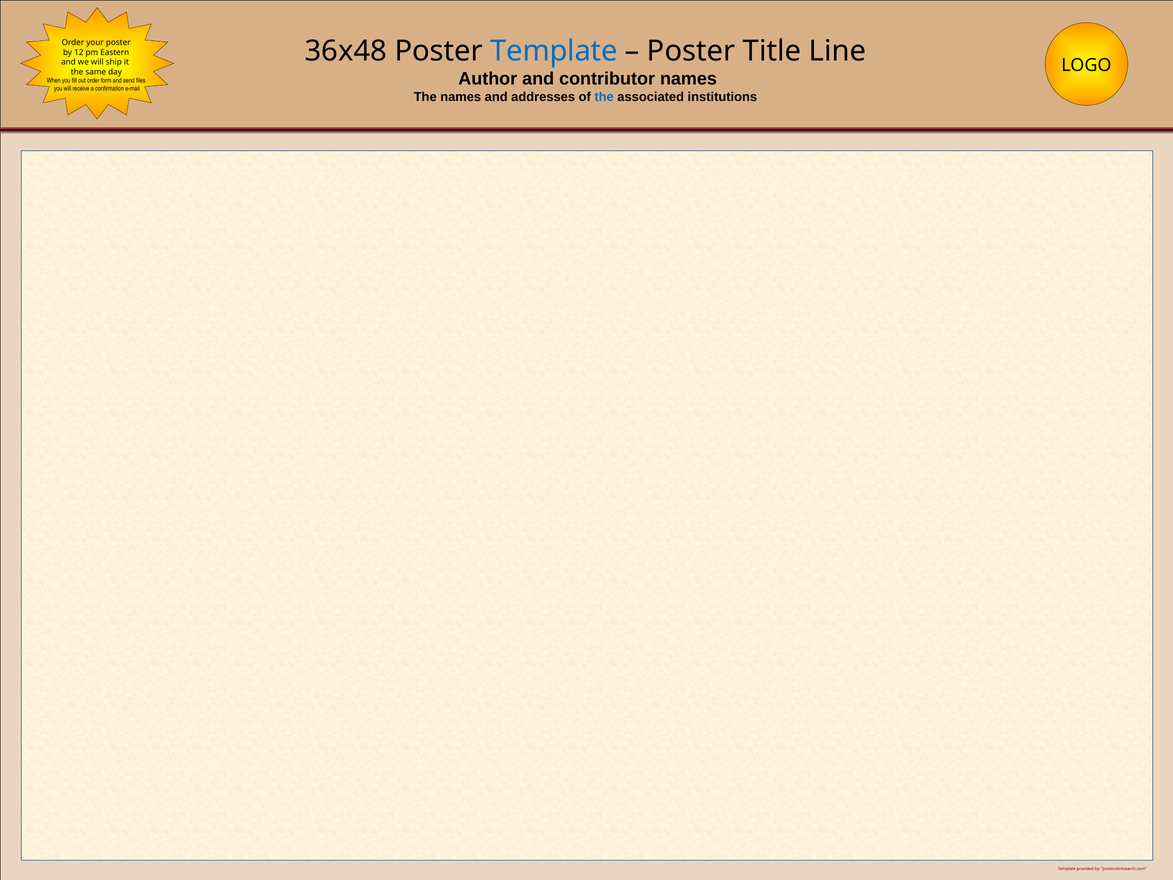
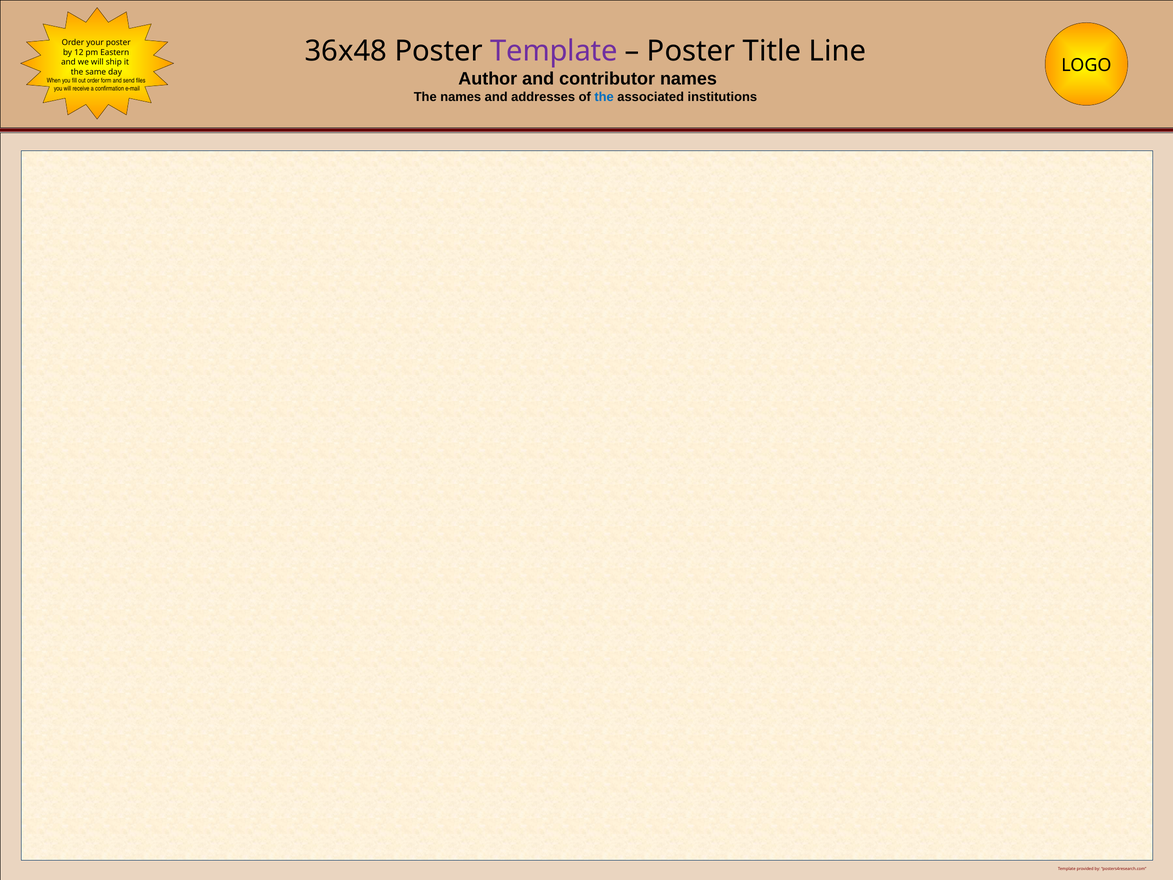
Template at (554, 51) colour: blue -> purple
